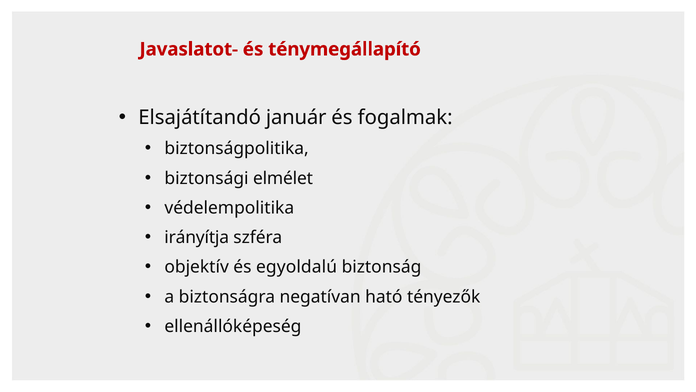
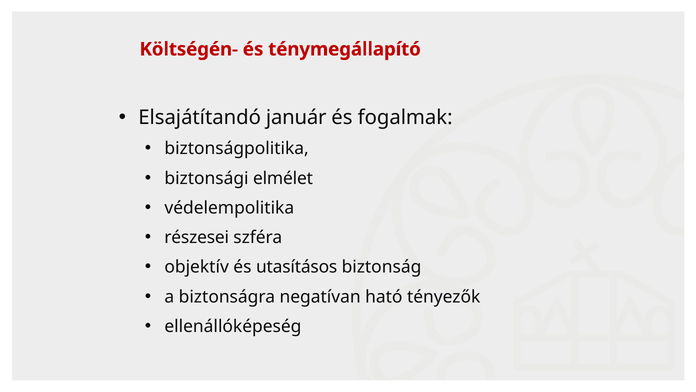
Javaslatot-: Javaslatot- -> Költségén-
irányítja: irányítja -> részesei
egyoldalú: egyoldalú -> utasításos
